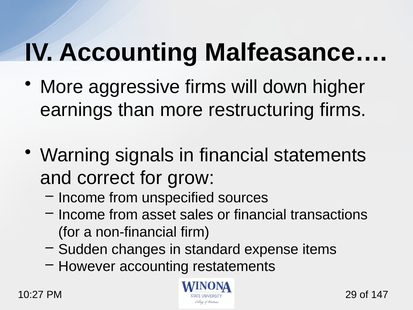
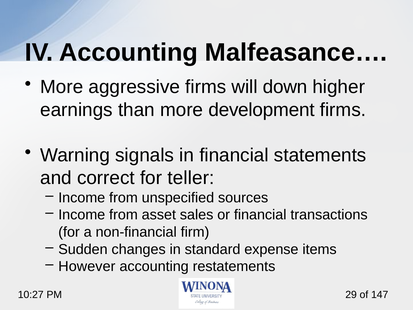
restructuring: restructuring -> development
grow: grow -> teller
